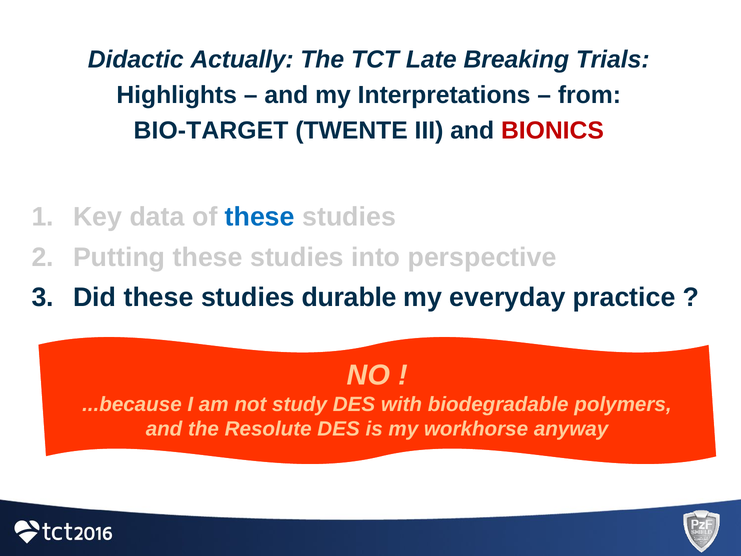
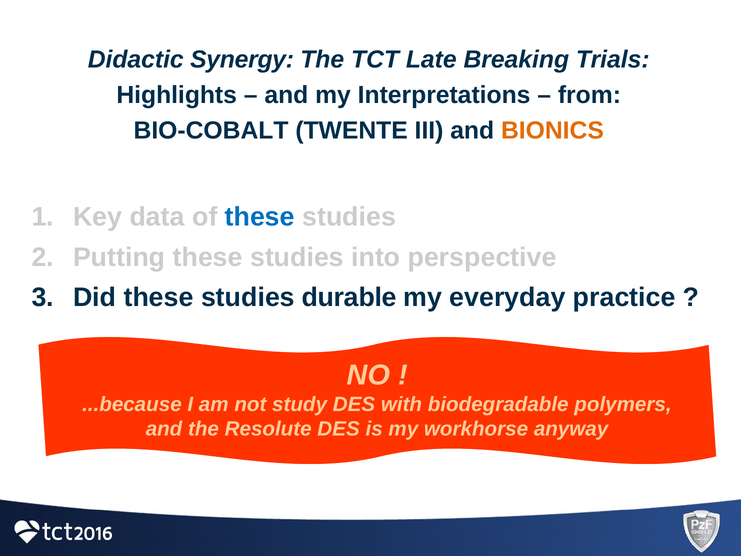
Actually: Actually -> Synergy
BIO-TARGET: BIO-TARGET -> BIO-COBALT
BIONICS colour: red -> orange
